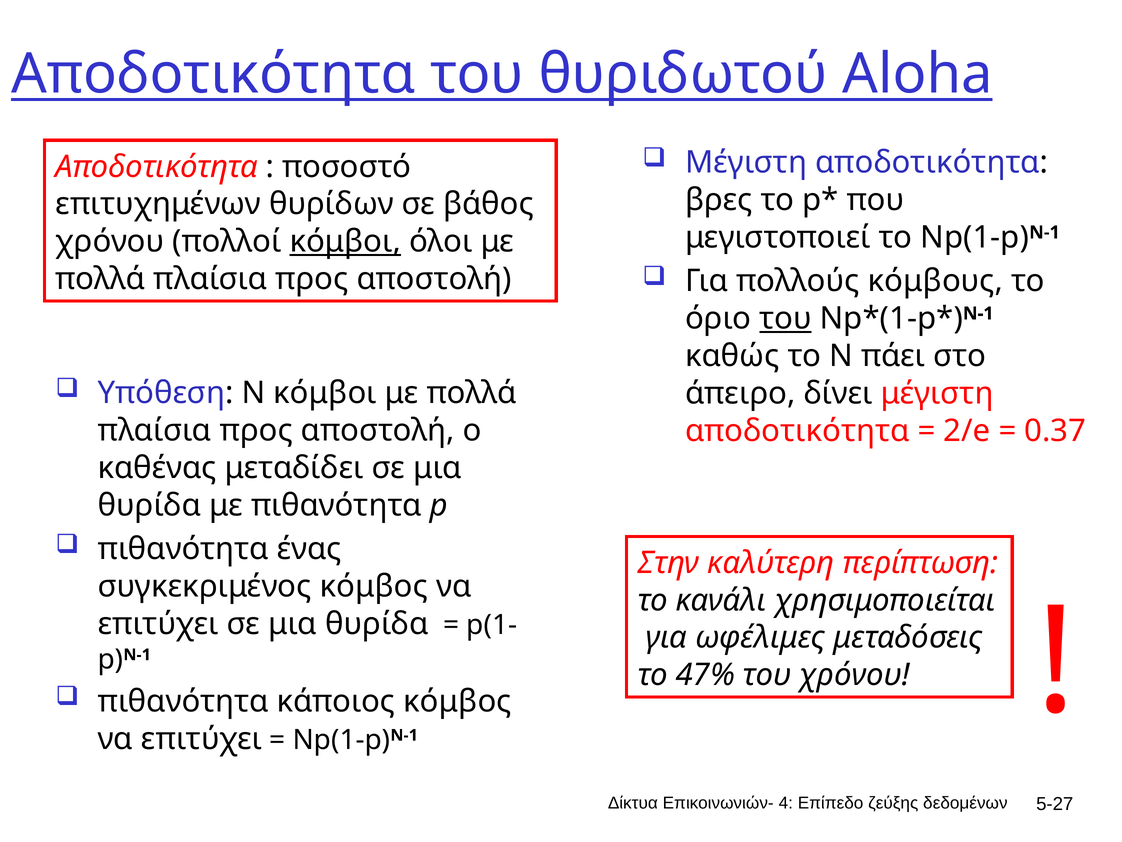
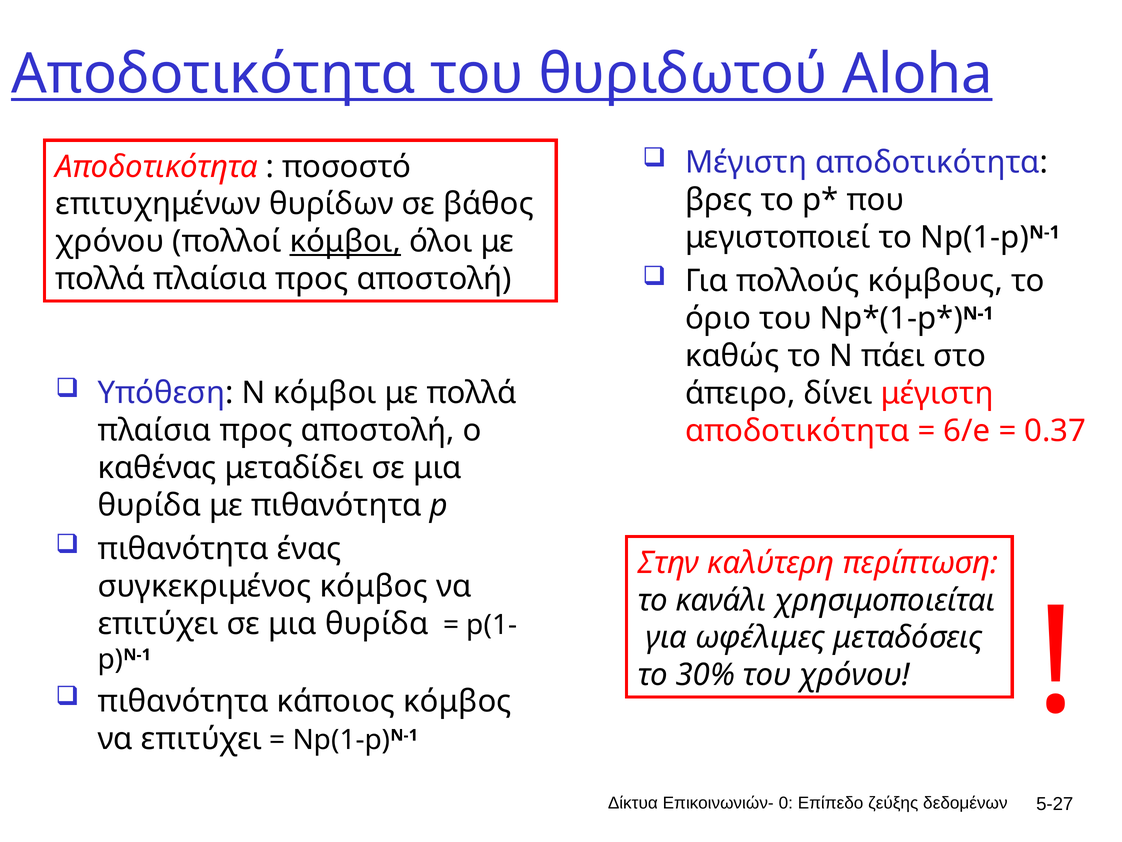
του at (786, 318) underline: present -> none
2/e: 2/e -> 6/e
47%: 47% -> 30%
4: 4 -> 0
